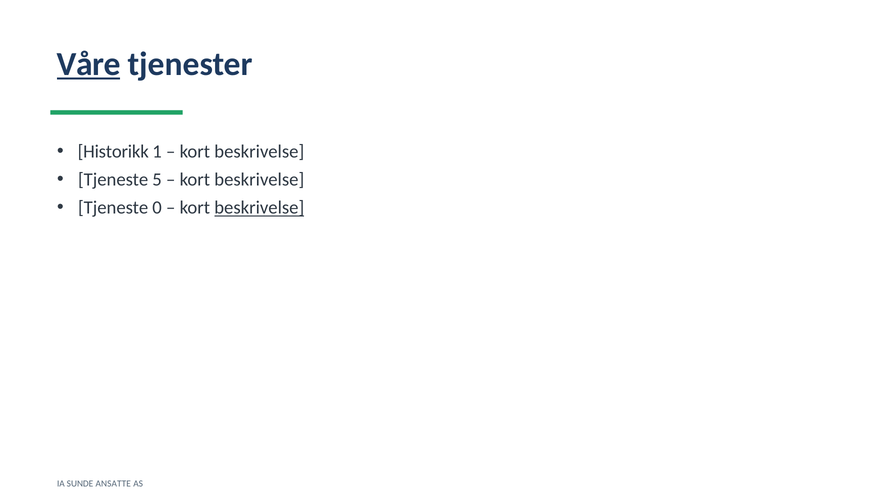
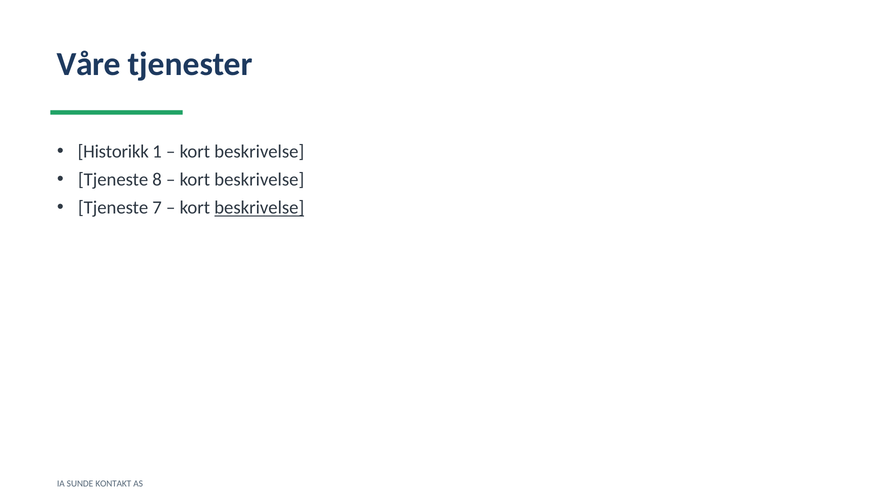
Våre underline: present -> none
5: 5 -> 8
0: 0 -> 7
ANSATTE: ANSATTE -> KONTAKT
